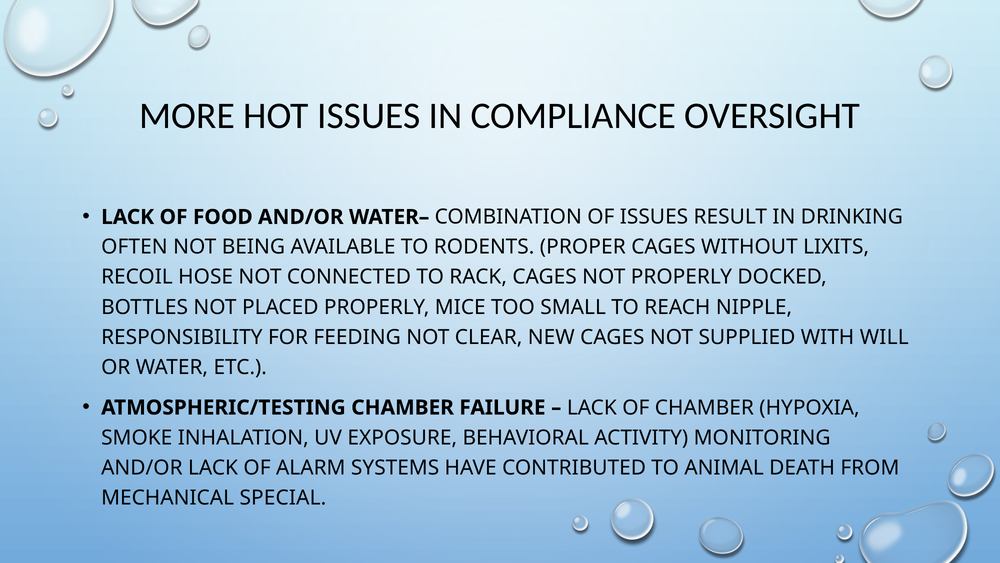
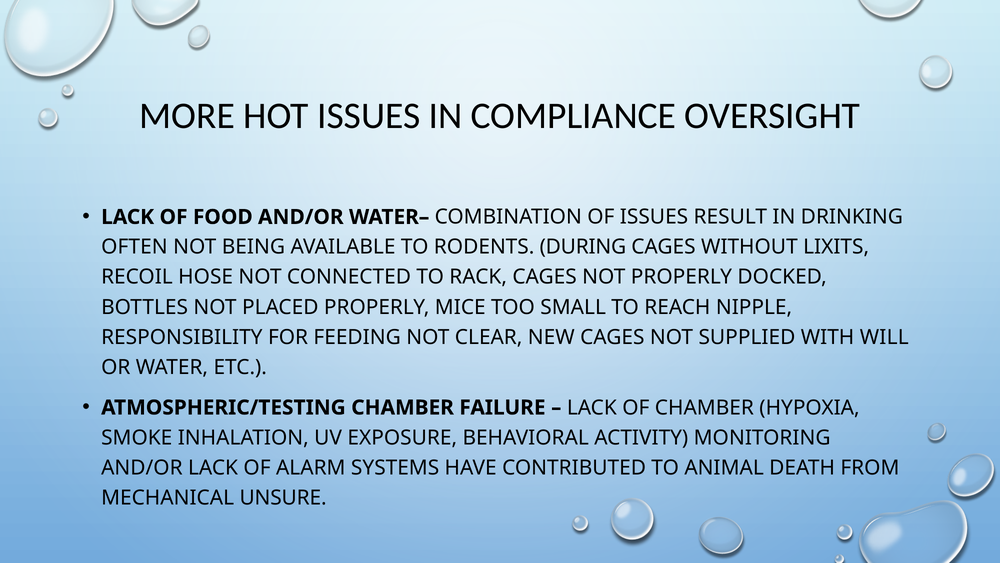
PROPER: PROPER -> DURING
SPECIAL: SPECIAL -> UNSURE
